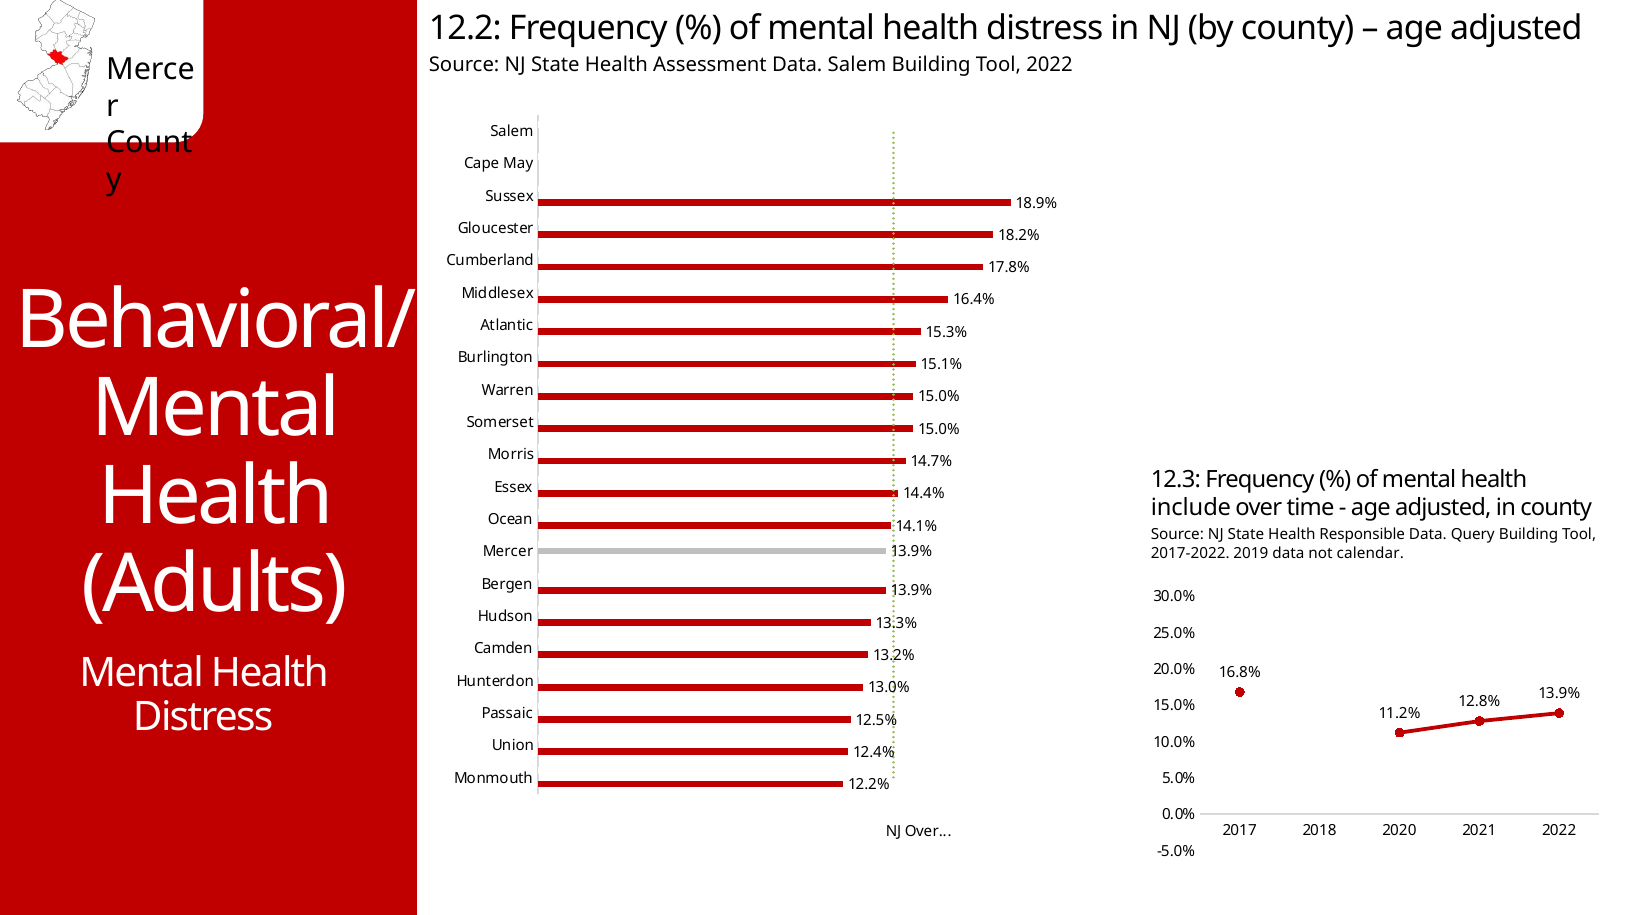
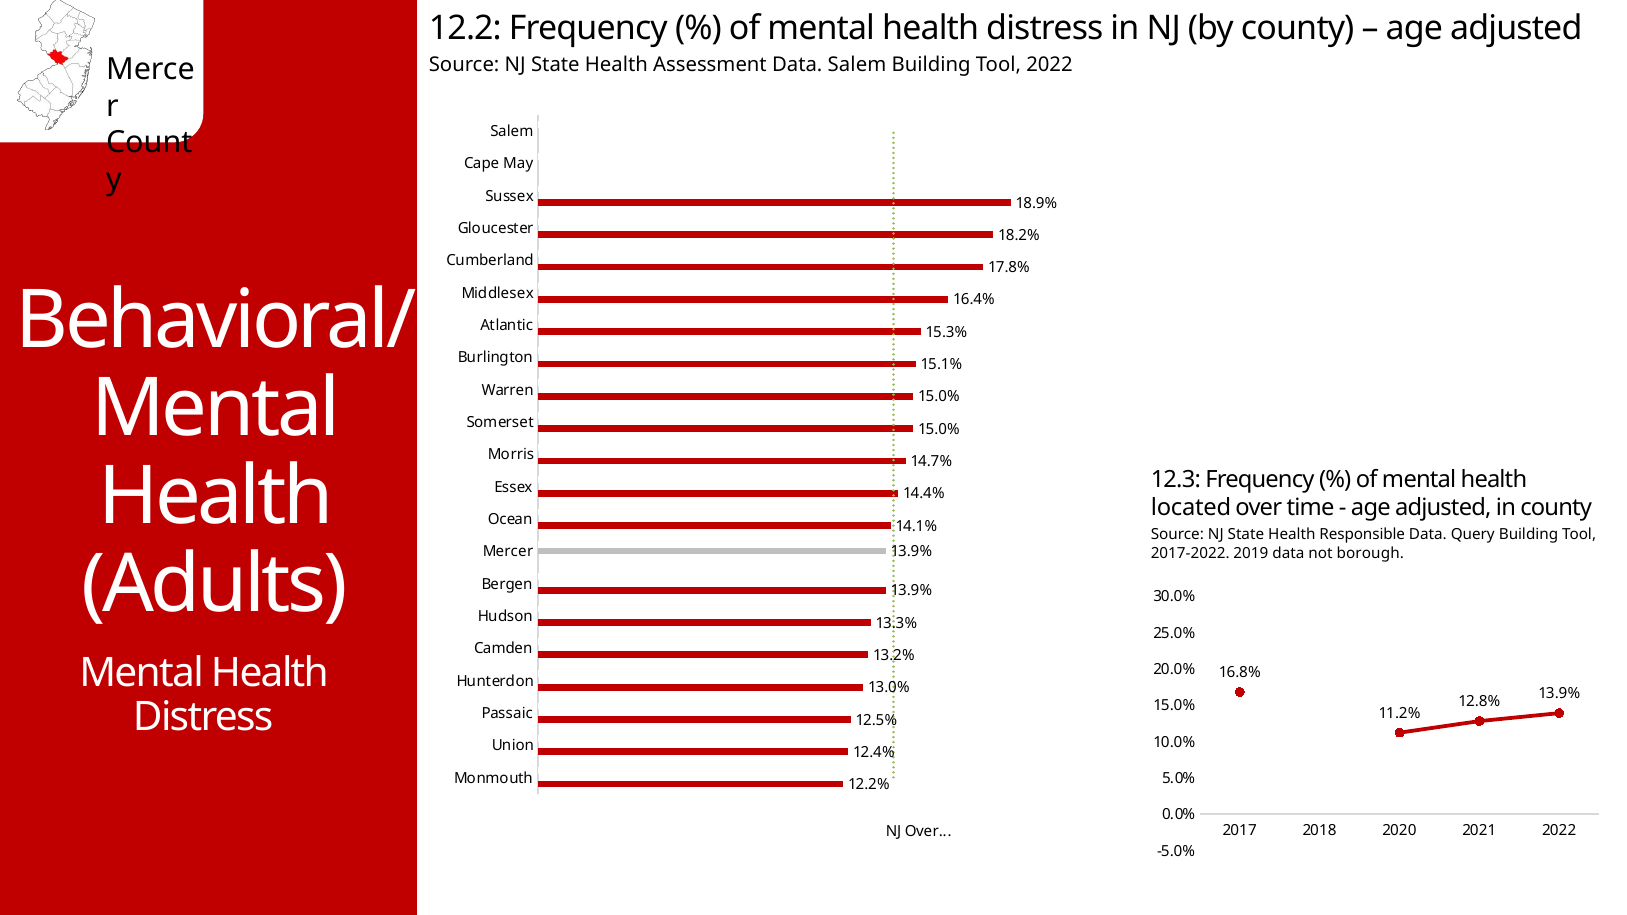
include: include -> located
calendar: calendar -> borough
